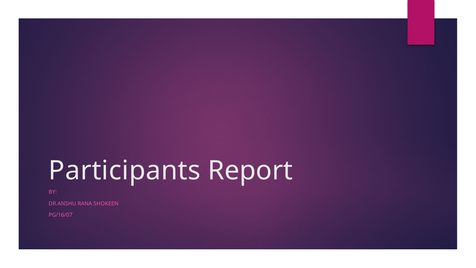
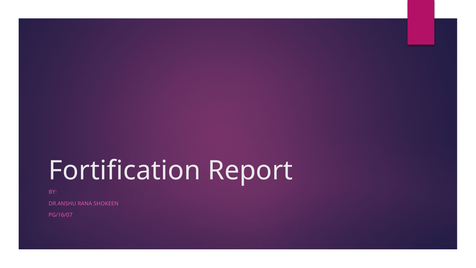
Participants: Participants -> Fortification
